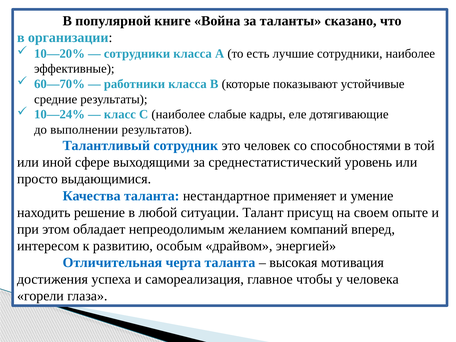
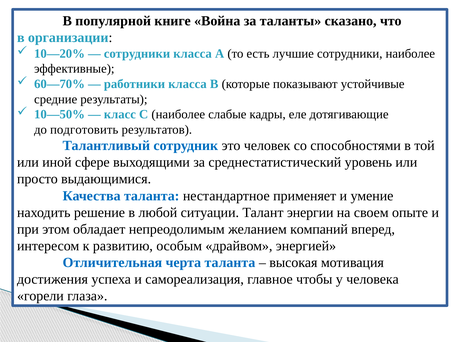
10—24%: 10—24% -> 10—50%
выполнении: выполнении -> подготовить
присущ: присущ -> энергии
